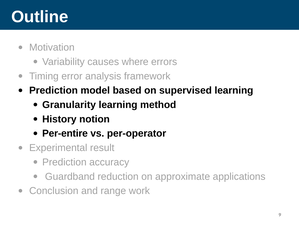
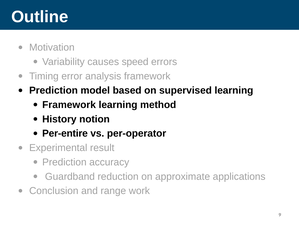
where: where -> speed
Granularity at (69, 104): Granularity -> Framework
